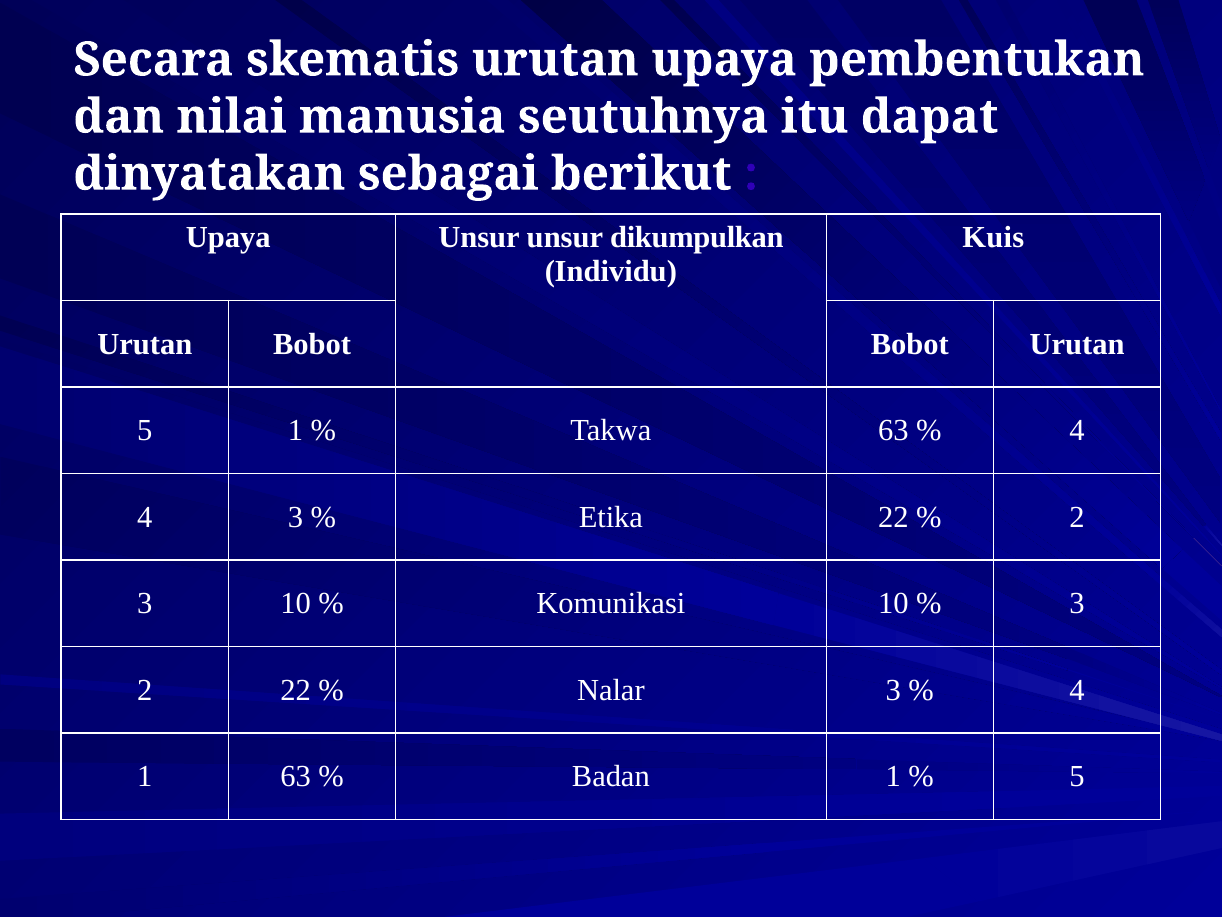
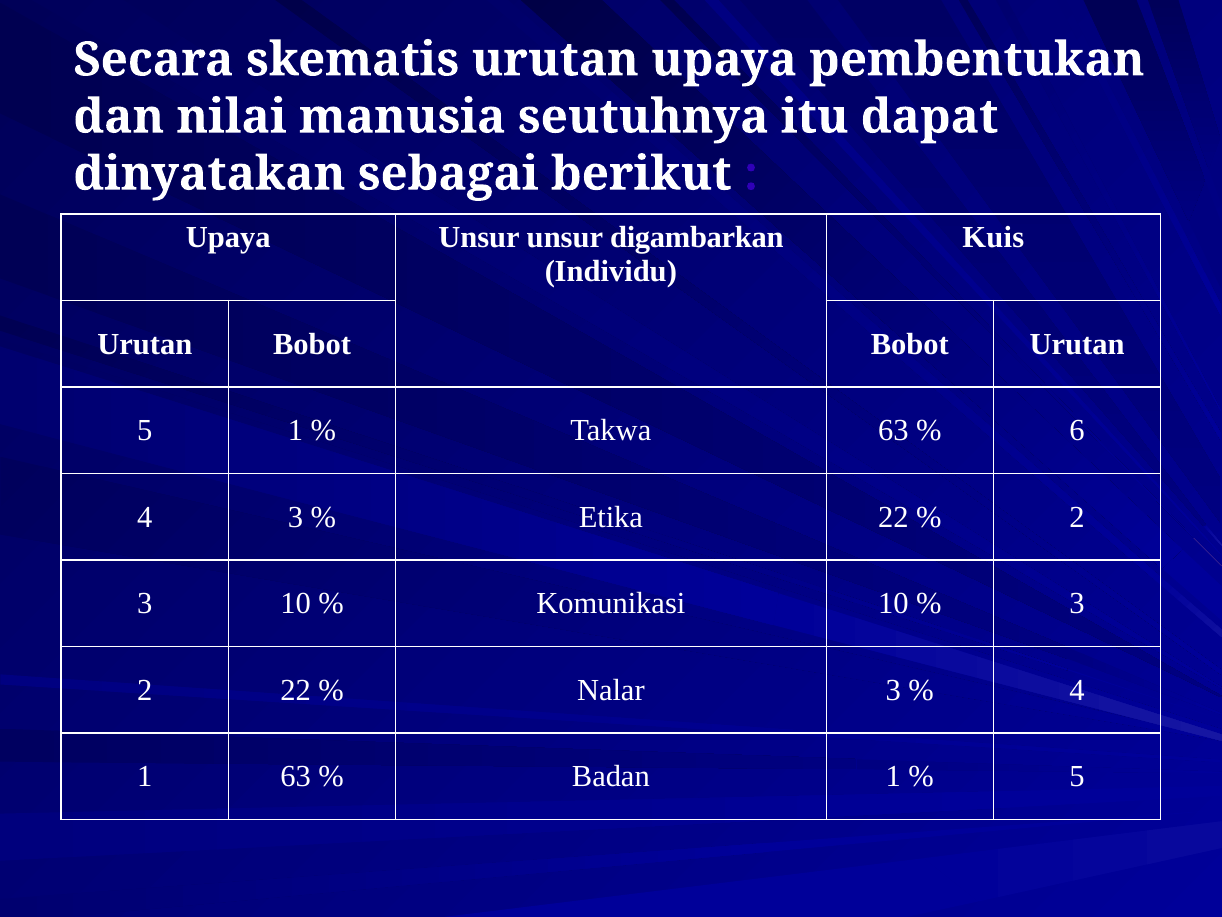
dikumpulkan: dikumpulkan -> digambarkan
4 at (1077, 430): 4 -> 6
